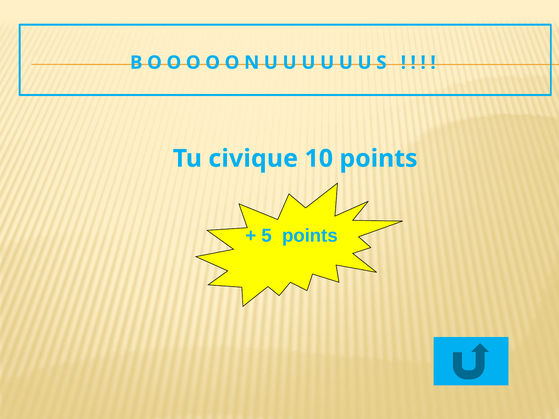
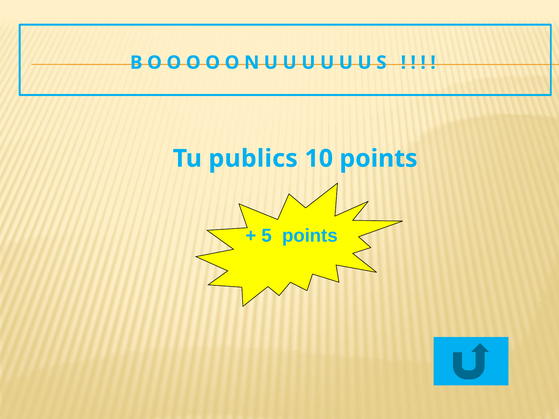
civique: civique -> publics
